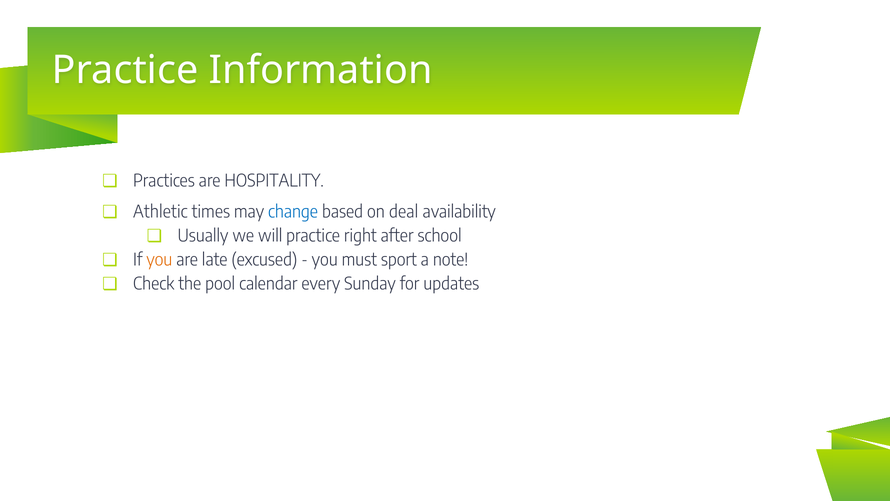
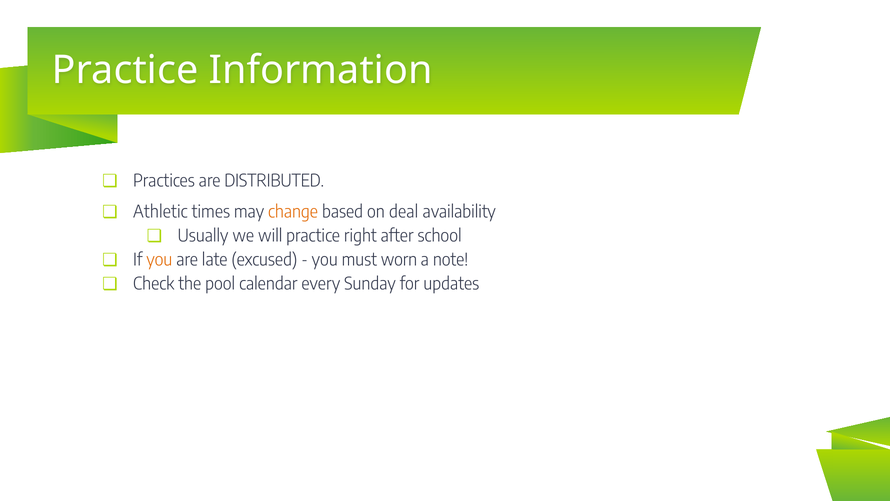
HOSPITALITY: HOSPITALITY -> DISTRIBUTED
change colour: blue -> orange
sport: sport -> worn
